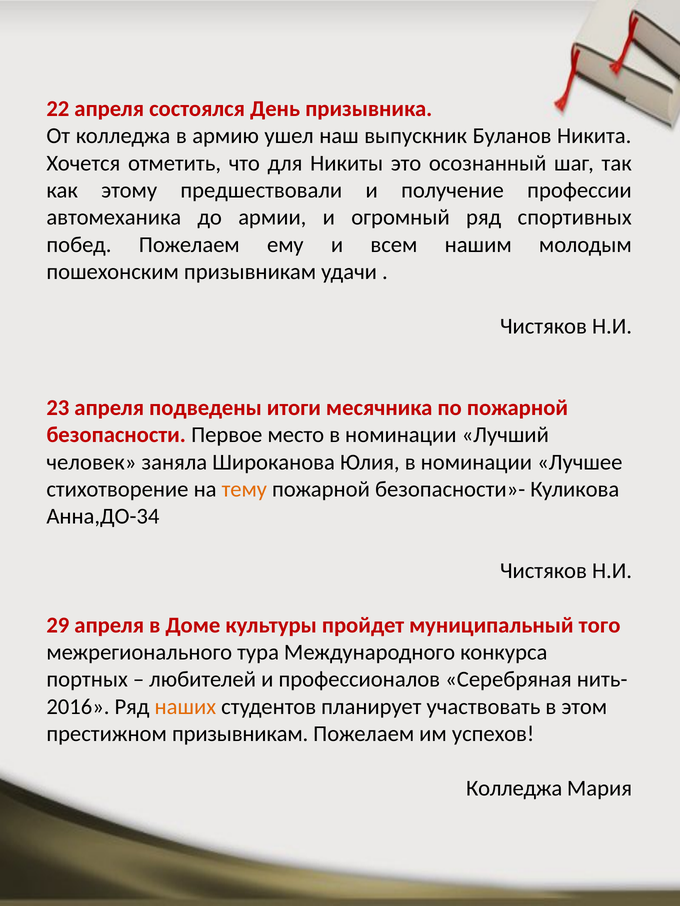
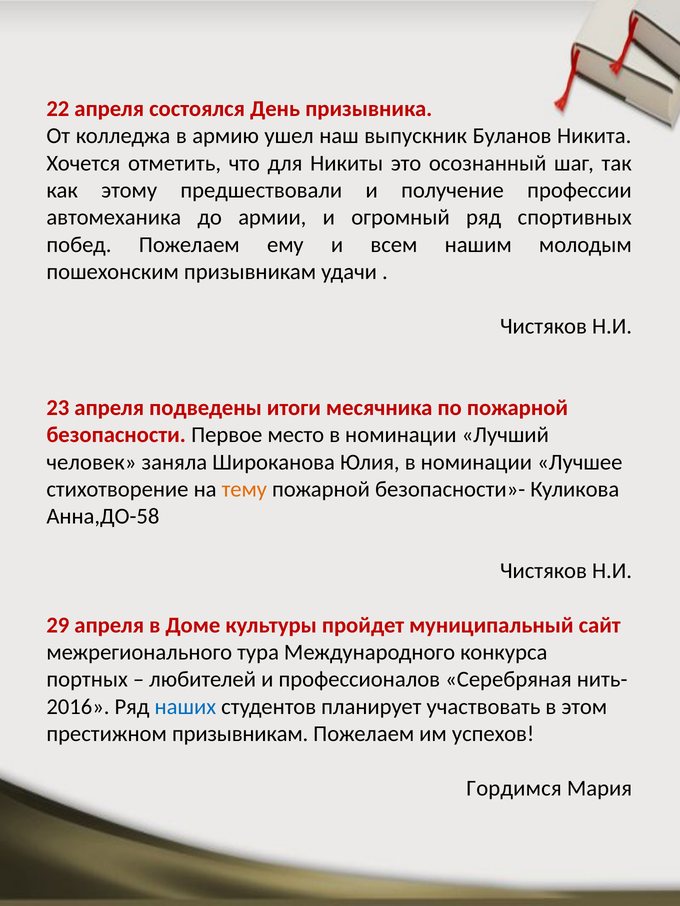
Анна,ДО-34: Анна,ДО-34 -> Анна,ДО-58
того: того -> сайт
наших colour: orange -> blue
Колледжа at (514, 789): Колледжа -> Гордимся
